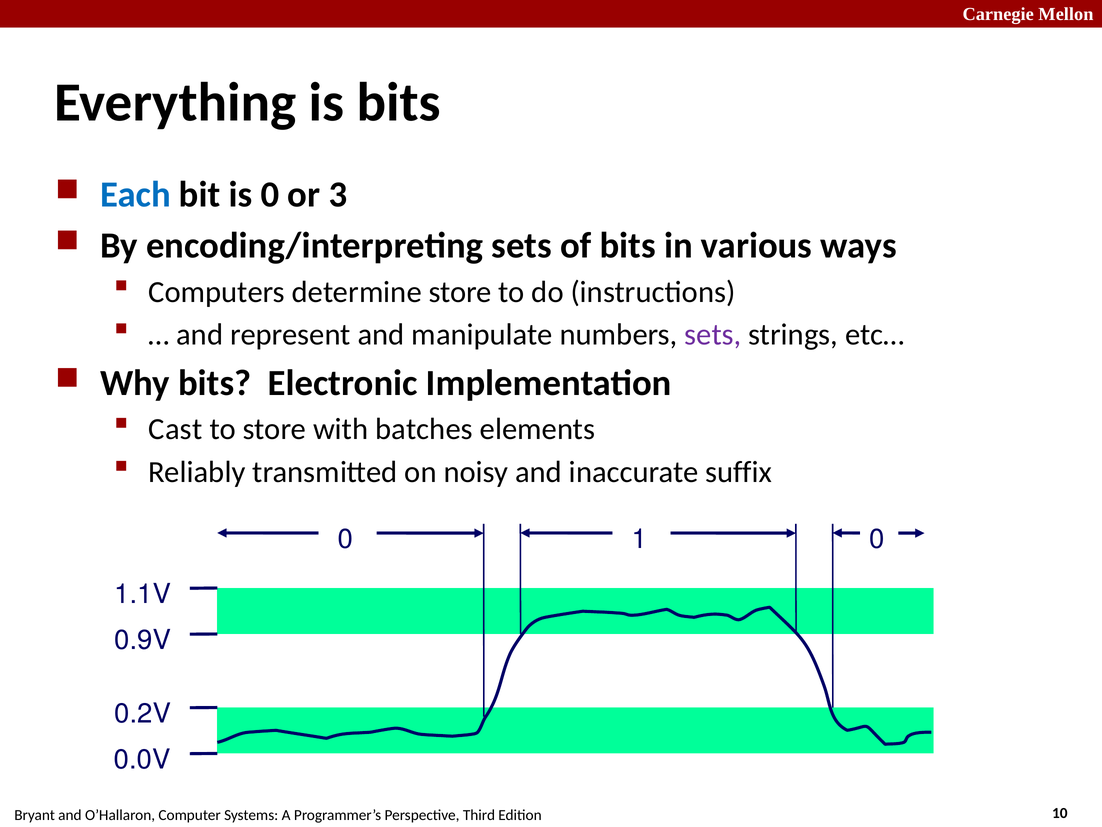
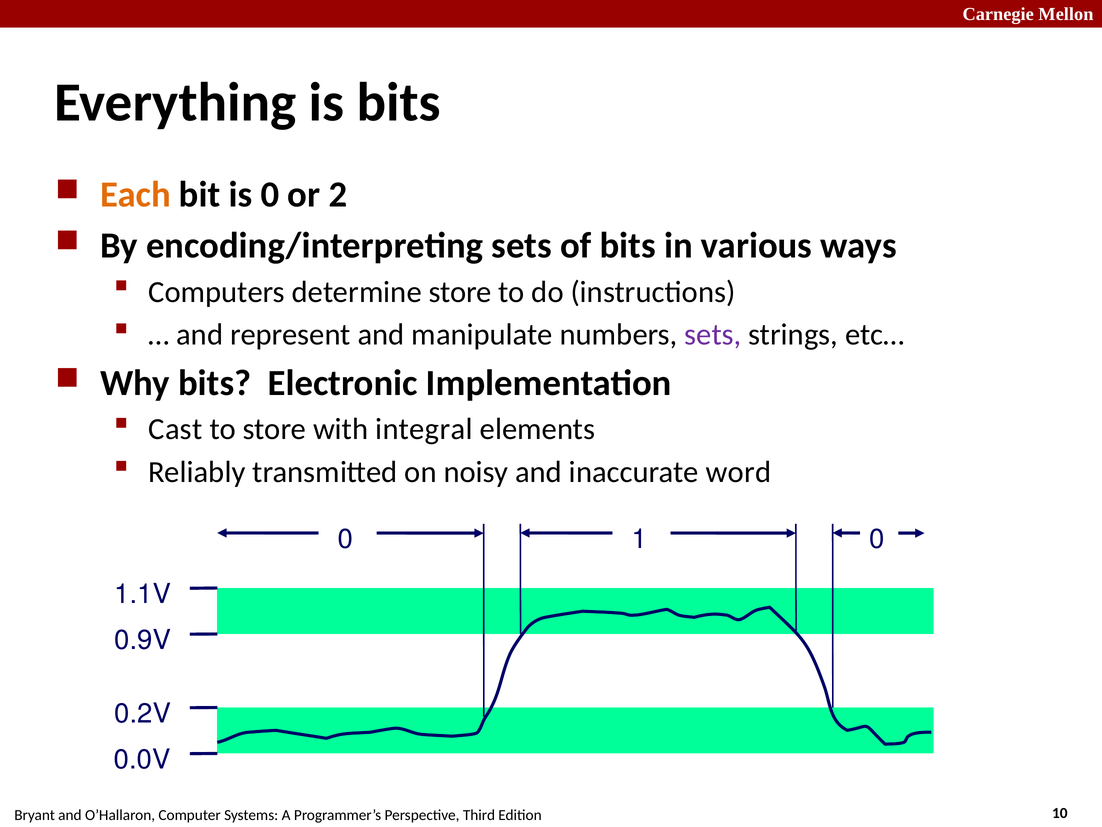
Each colour: blue -> orange
3: 3 -> 2
batches: batches -> integral
suffix: suffix -> word
